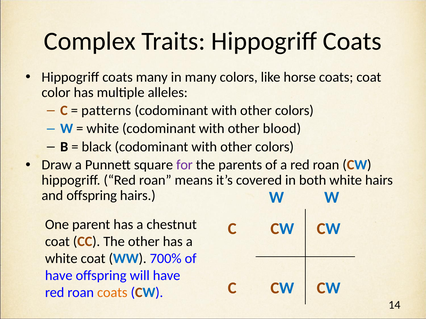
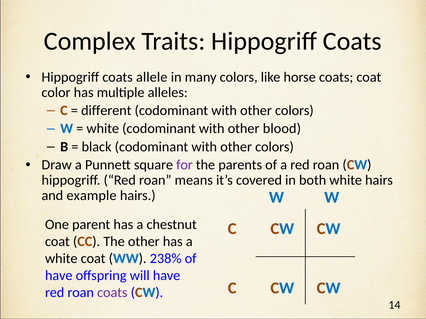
coats many: many -> allele
patterns: patterns -> different
and offspring: offspring -> example
700%: 700% -> 238%
coats at (112, 293) colour: orange -> purple
